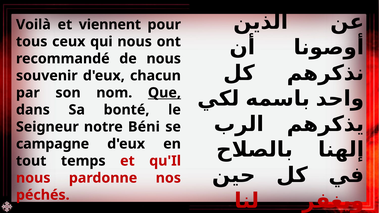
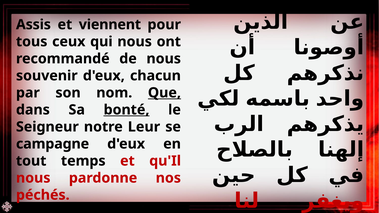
Voilà: Voilà -> Assis
bonté underline: none -> present
Béni: Béni -> Leur
